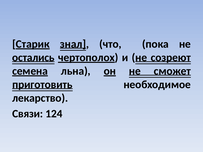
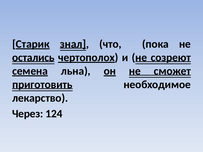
Связи: Связи -> Через
